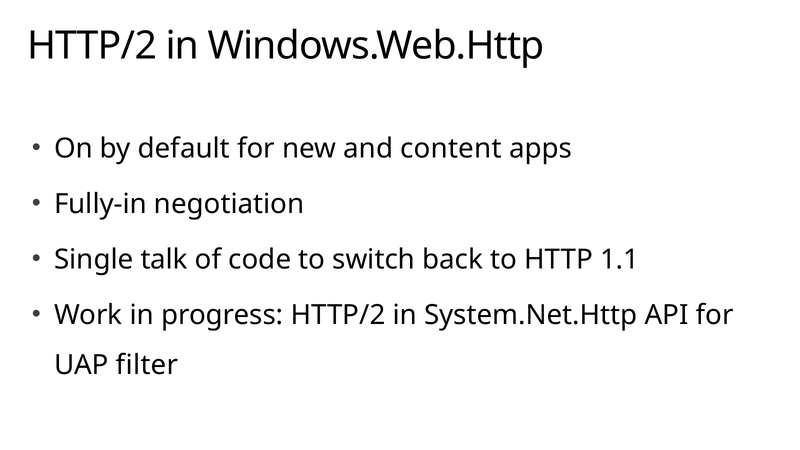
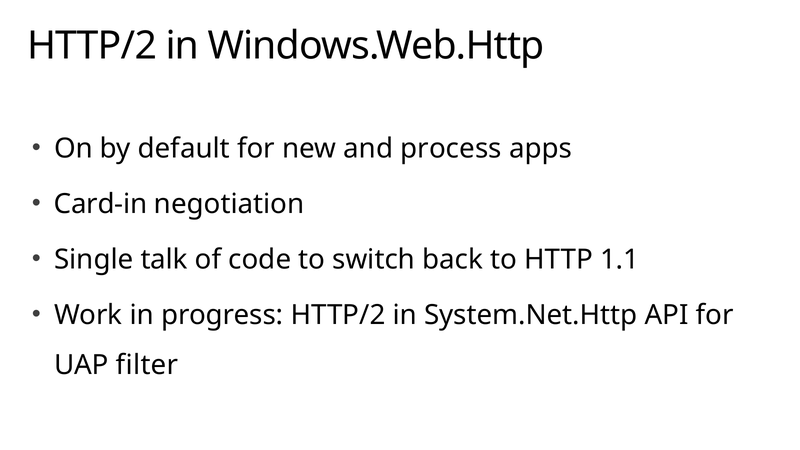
content: content -> process
Fully-in: Fully-in -> Card-in
